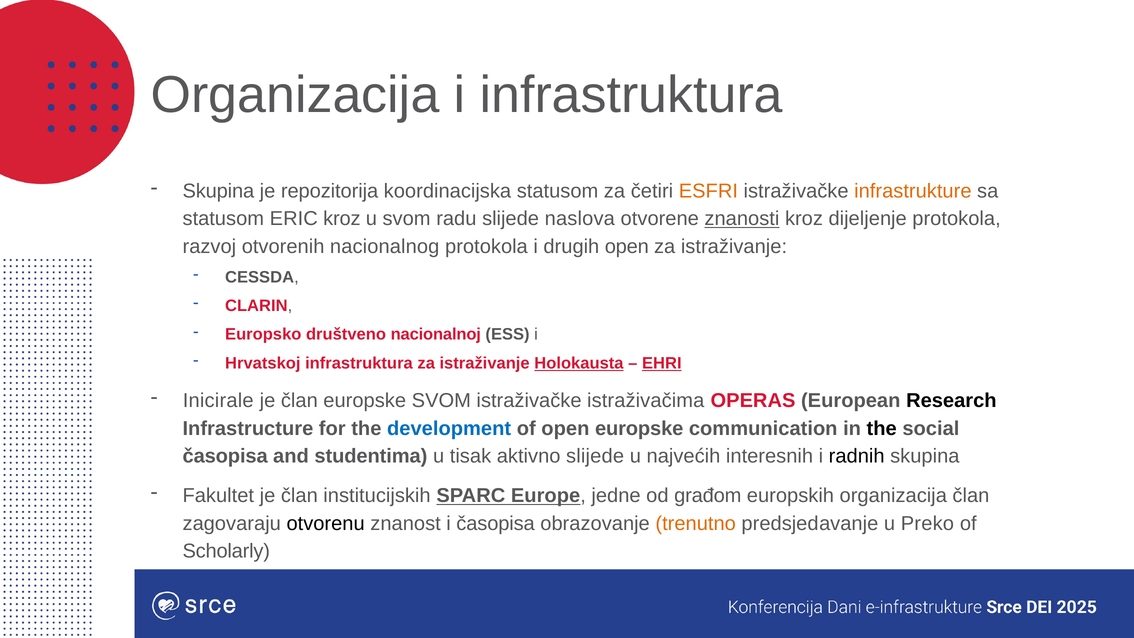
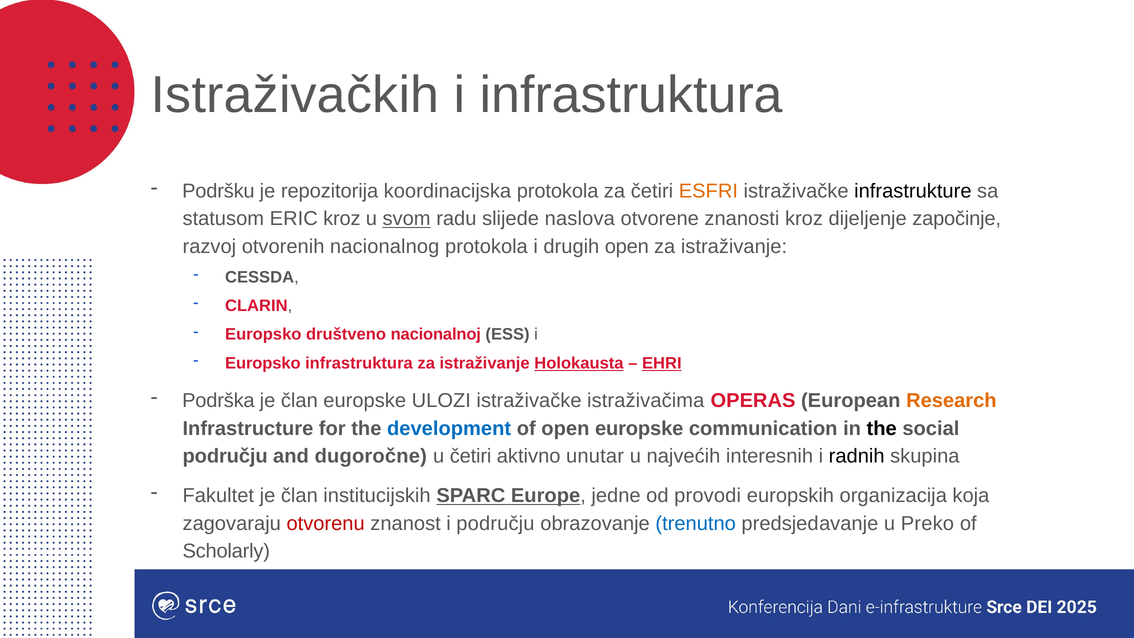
Organizacija at (295, 95): Organizacija -> Istraživačkih
Skupina at (218, 191): Skupina -> Podršku
koordinacijska statusom: statusom -> protokola
infrastrukture colour: orange -> black
svom at (407, 219) underline: none -> present
znanosti underline: present -> none
dijeljenje protokola: protokola -> započinje
Hrvatskoj at (263, 363): Hrvatskoj -> Europsko
Inicirale: Inicirale -> Podrška
europske SVOM: SVOM -> ULOZI
Research colour: black -> orange
časopisa at (225, 456): časopisa -> području
studentima: studentima -> dugoročne
u tisak: tisak -> četiri
aktivno slijede: slijede -> unutar
građom: građom -> provodi
organizacija član: član -> koja
otvorenu colour: black -> red
i časopisa: časopisa -> području
trenutno colour: orange -> blue
